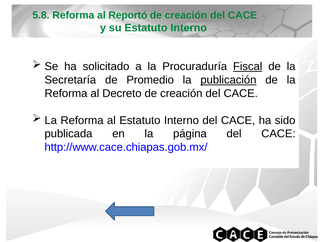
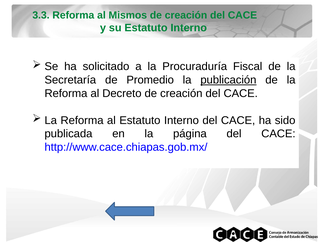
5.8: 5.8 -> 3.3
Reportó: Reportó -> Mismos
Fiscal underline: present -> none
